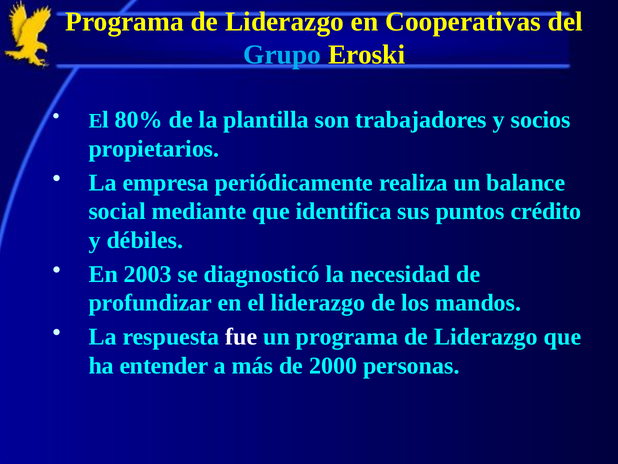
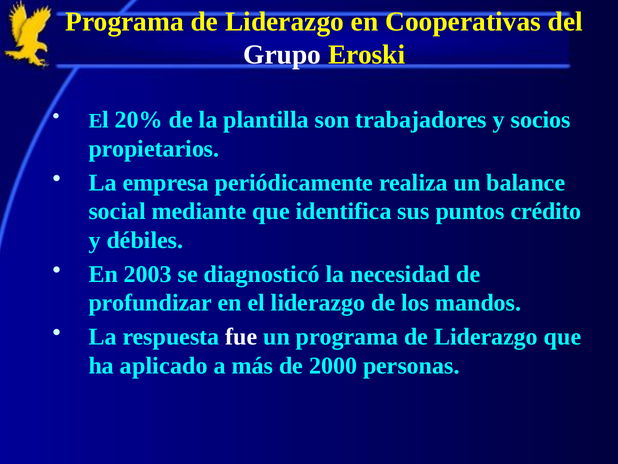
Grupo colour: light blue -> white
80%: 80% -> 20%
entender: entender -> aplicado
